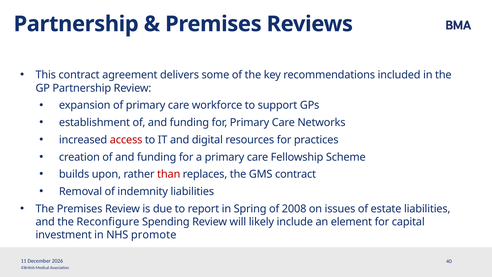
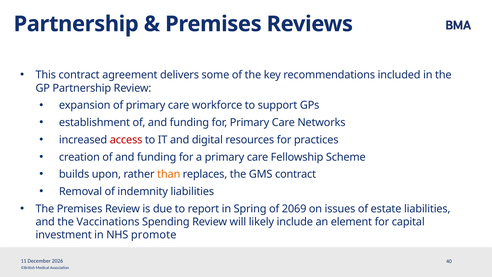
than colour: red -> orange
2008: 2008 -> 2069
Reconfigure: Reconfigure -> Vaccinations
